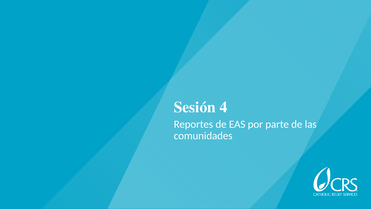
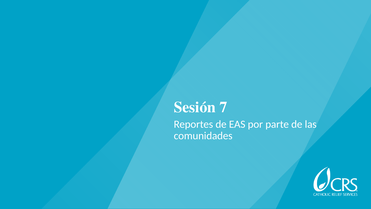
4: 4 -> 7
